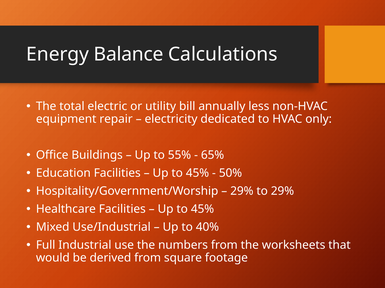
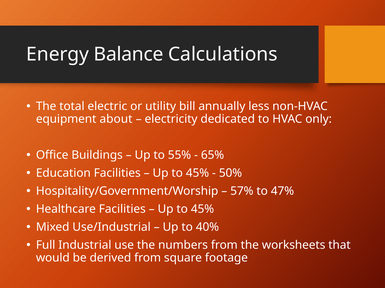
repair: repair -> about
29% at (242, 191): 29% -> 57%
to 29%: 29% -> 47%
